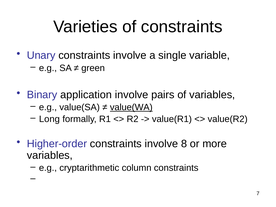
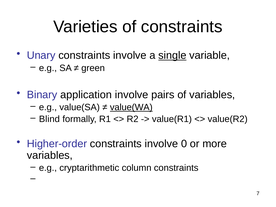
single underline: none -> present
Long: Long -> Blind
8: 8 -> 0
